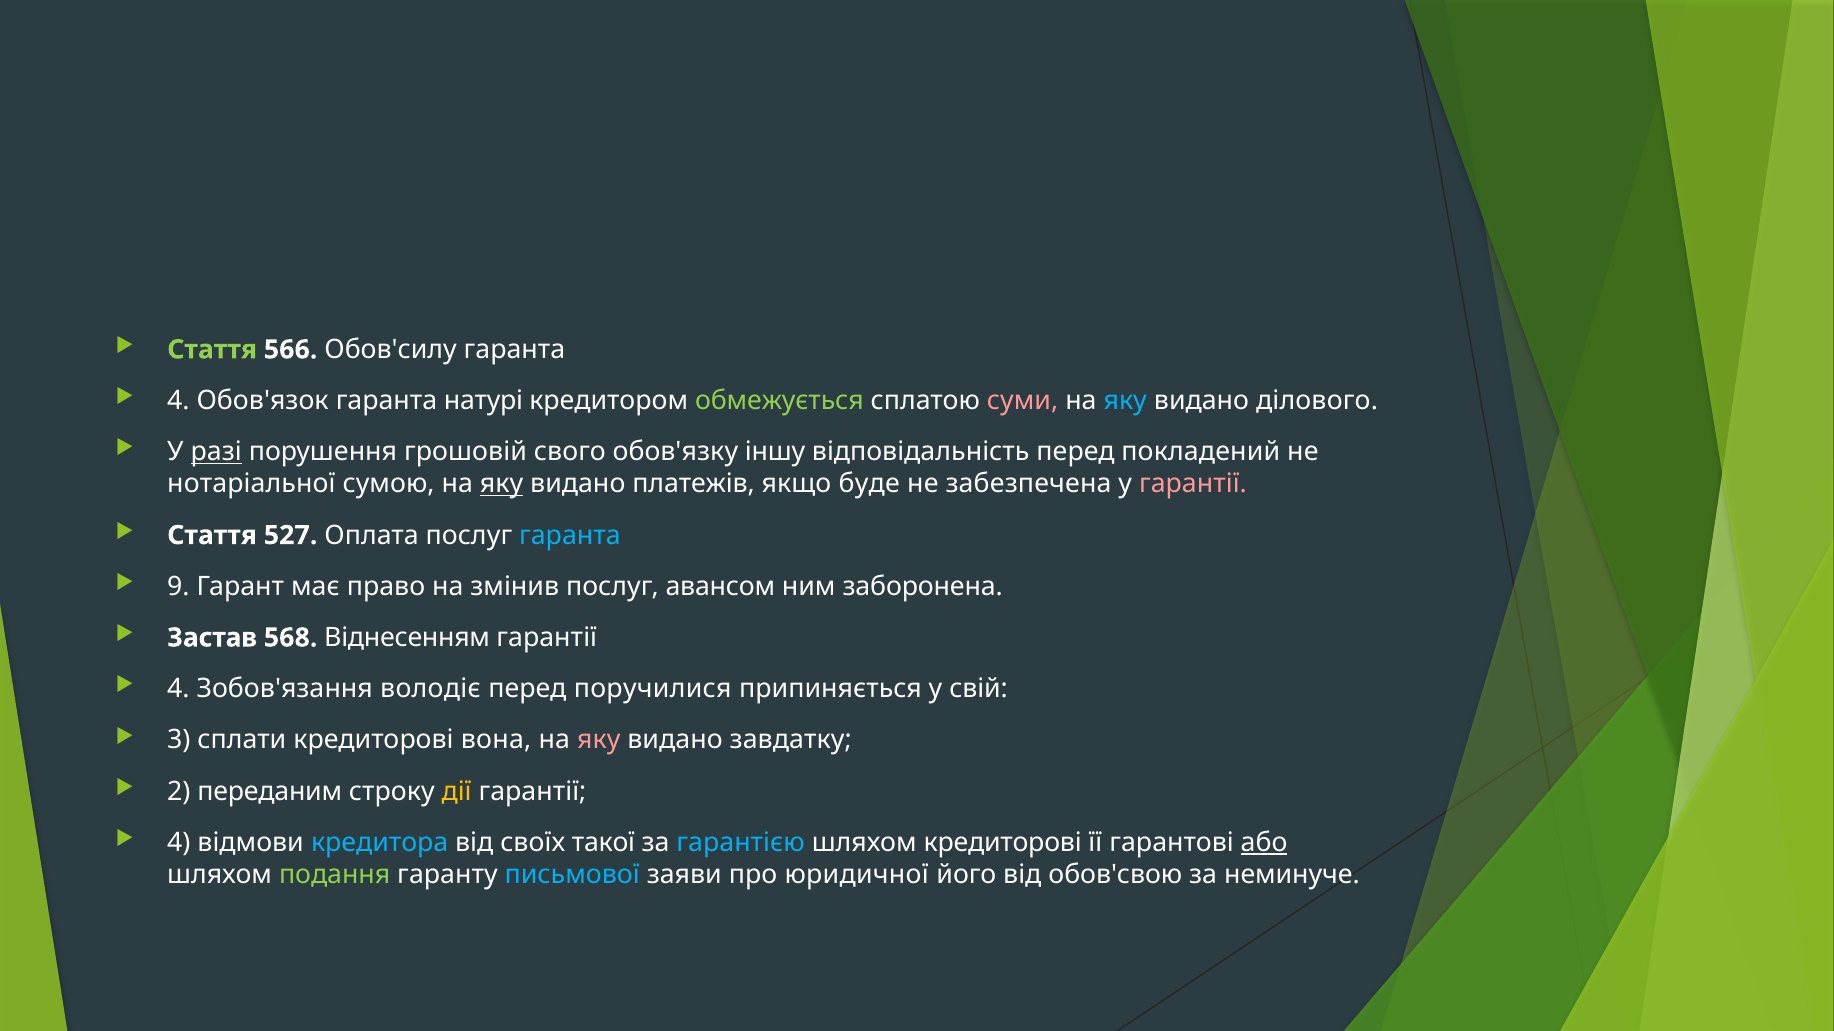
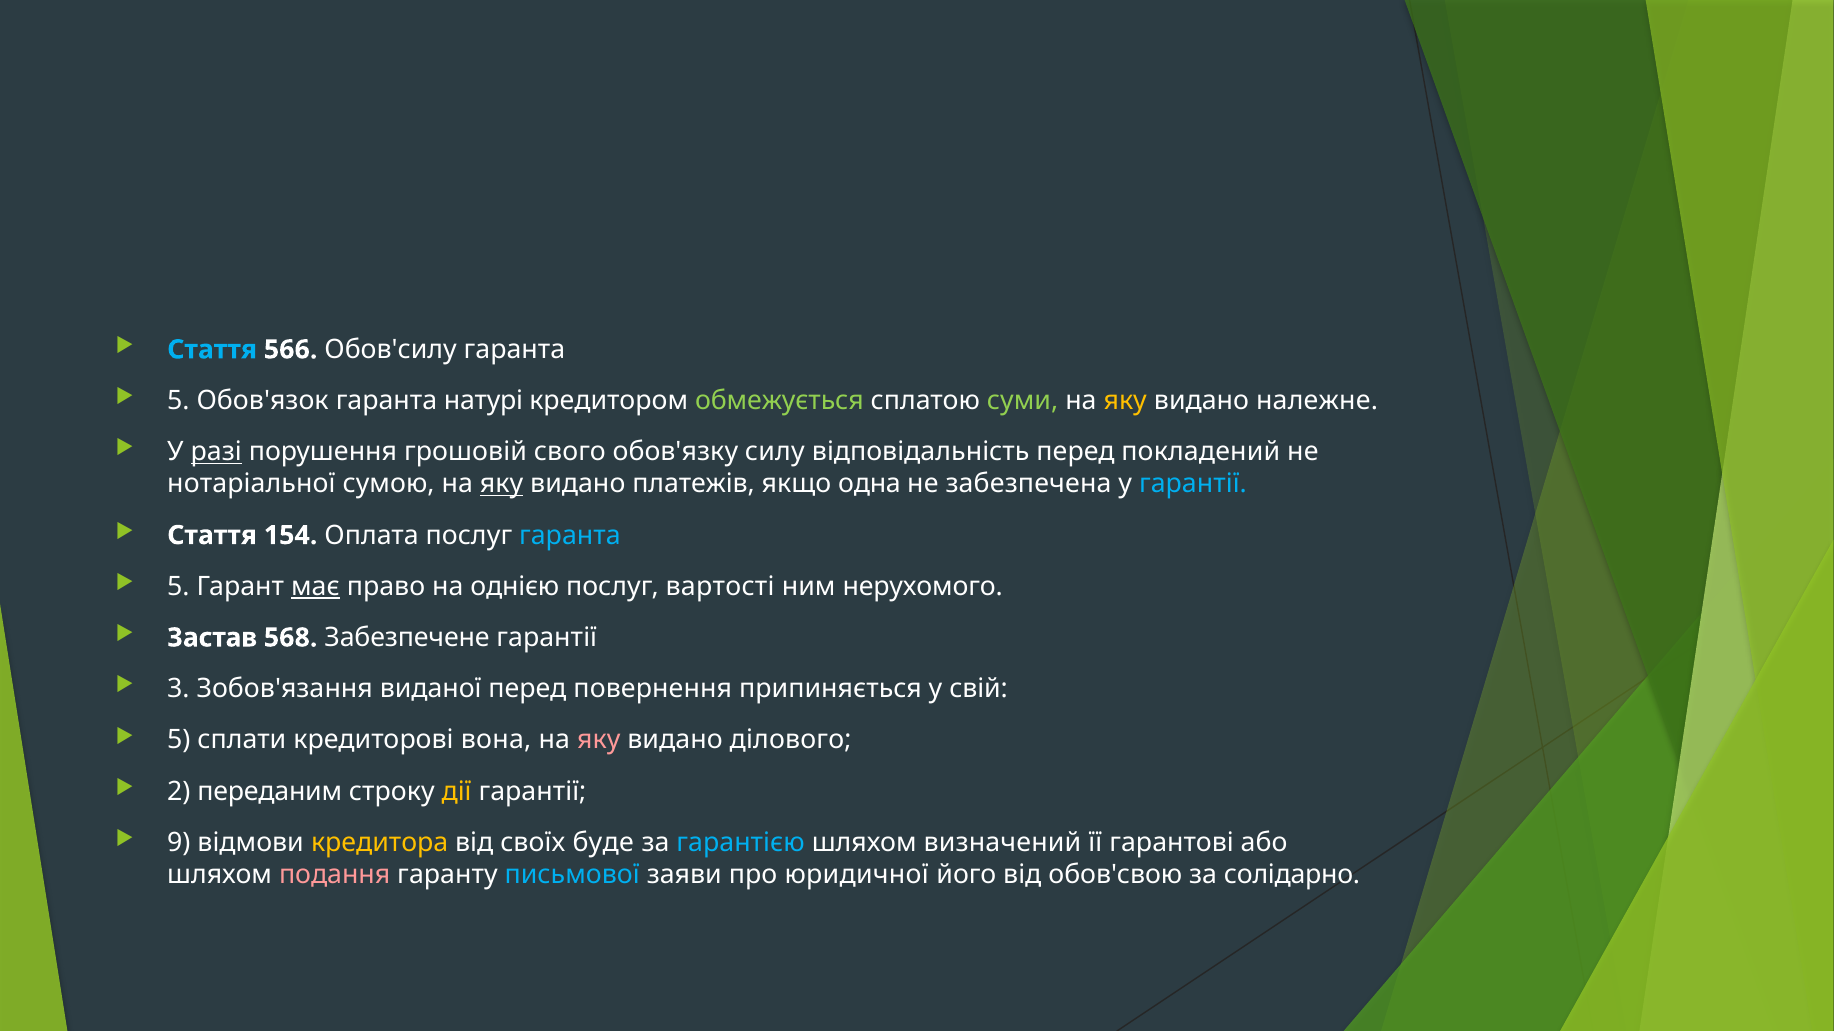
Стаття at (212, 350) colour: light green -> light blue
4 at (178, 401): 4 -> 5
суми colour: pink -> light green
яку at (1125, 401) colour: light blue -> yellow
ділового: ділового -> належне
іншу: іншу -> силу
буде: буде -> одна
гарантії at (1193, 484) colour: pink -> light blue
527: 527 -> 154
9 at (178, 587): 9 -> 5
має underline: none -> present
змінив: змінив -> однією
авансом: авансом -> вартості
заборонена: заборонена -> нерухомого
Віднесенням: Віднесенням -> Забезпечене
4 at (178, 689): 4 -> 3
володіє: володіє -> виданої
поручилися: поручилися -> повернення
3 at (179, 741): 3 -> 5
завдатку: завдатку -> ділового
4 at (179, 843): 4 -> 9
кредитора colour: light blue -> yellow
такої: такої -> буде
шляхом кредиторові: кредиторові -> визначений
або underline: present -> none
подання colour: light green -> pink
неминуче: неминуче -> солідарно
